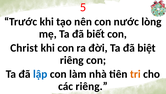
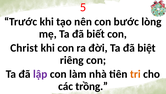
nước: nước -> bước
lập colour: blue -> purple
các riêng: riêng -> trồng
